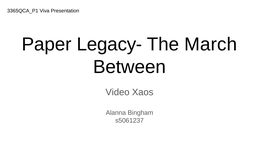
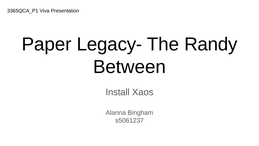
March: March -> Randy
Video: Video -> Install
